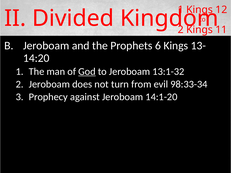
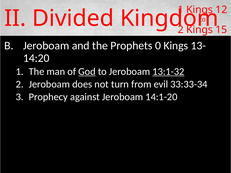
11: 11 -> 15
6: 6 -> 0
13:1-32 underline: none -> present
98:33-34: 98:33-34 -> 33:33-34
